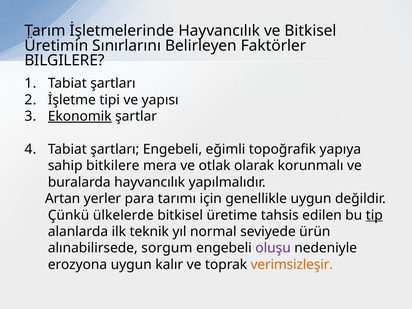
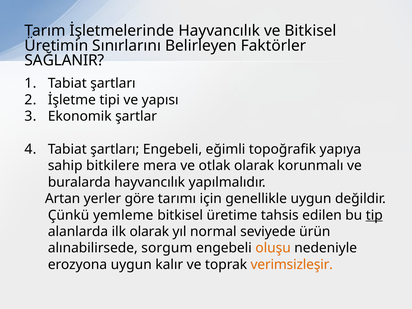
BILGILERE: BILGILERE -> SAĞLANIR
Ekonomik underline: present -> none
para: para -> göre
ülkelerde: ülkelerde -> yemleme
ilk teknik: teknik -> olarak
oluşu colour: purple -> orange
